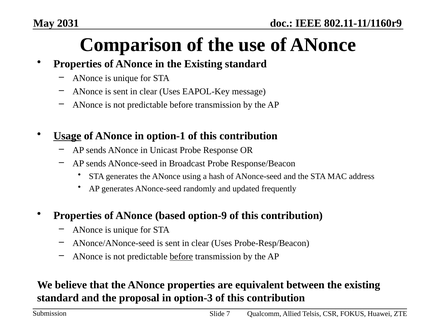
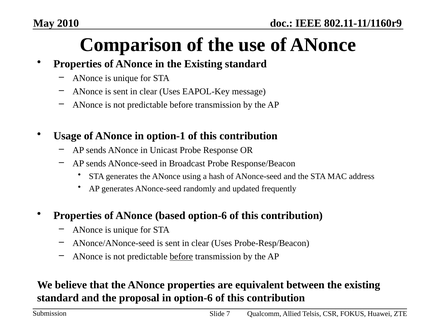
2031: 2031 -> 2010
Usage underline: present -> none
based option-9: option-9 -> option-6
in option-3: option-3 -> option-6
